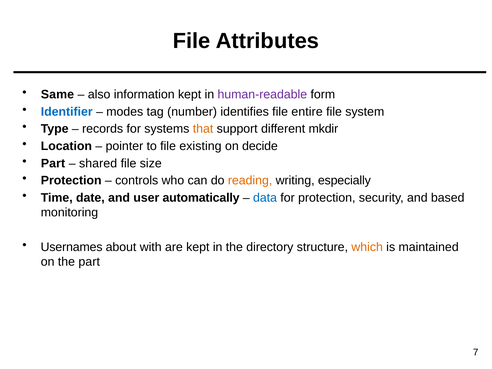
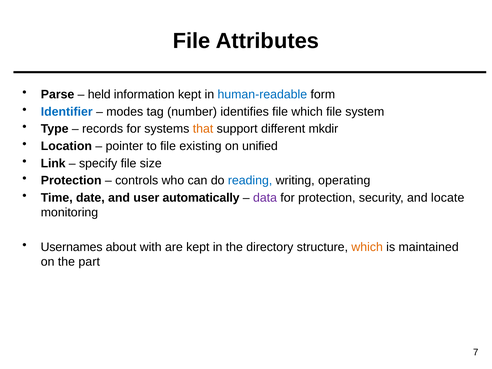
Same: Same -> Parse
also: also -> held
human-readable colour: purple -> blue
file entire: entire -> which
decide: decide -> unified
Part at (53, 163): Part -> Link
shared: shared -> specify
reading colour: orange -> blue
especially: especially -> operating
data colour: blue -> purple
based: based -> locate
